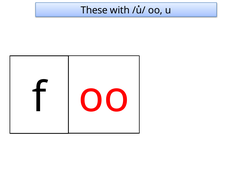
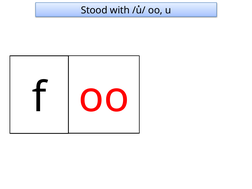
These: These -> Stood
